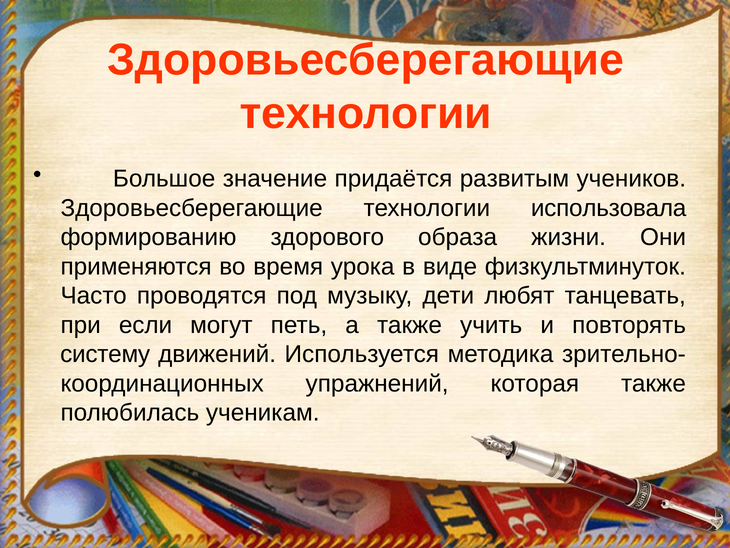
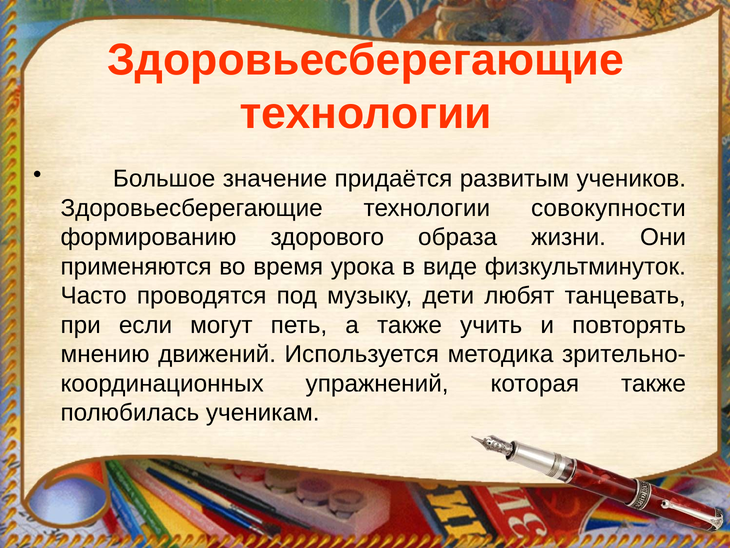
использовала: использовала -> совокупности
систему: систему -> мнению
